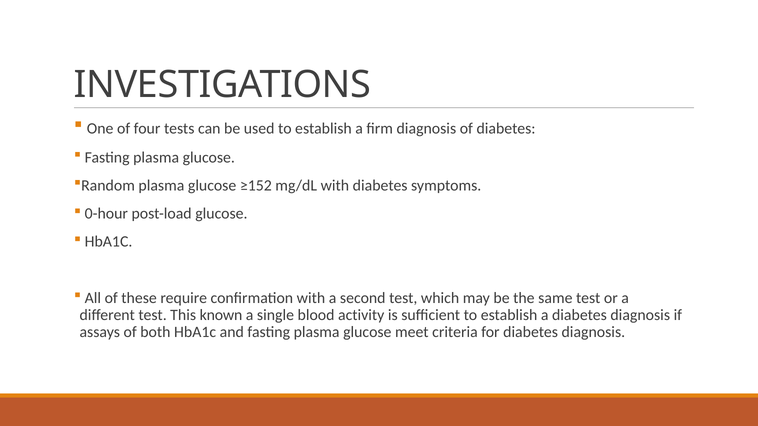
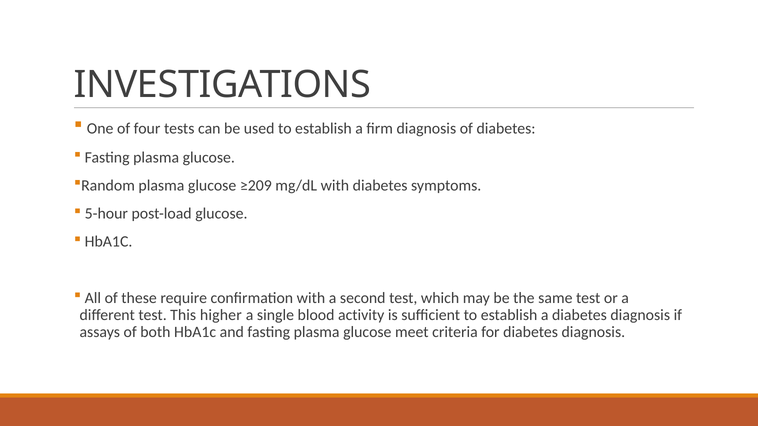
≥152: ≥152 -> ≥209
0-hour: 0-hour -> 5-hour
known: known -> higher
